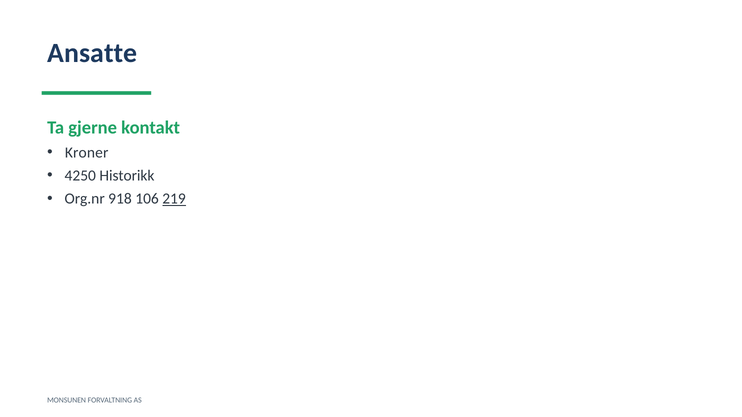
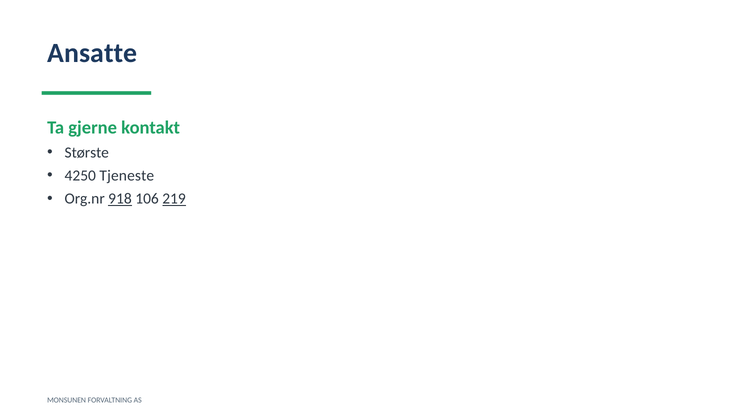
Kroner: Kroner -> Største
Historikk: Historikk -> Tjeneste
918 underline: none -> present
